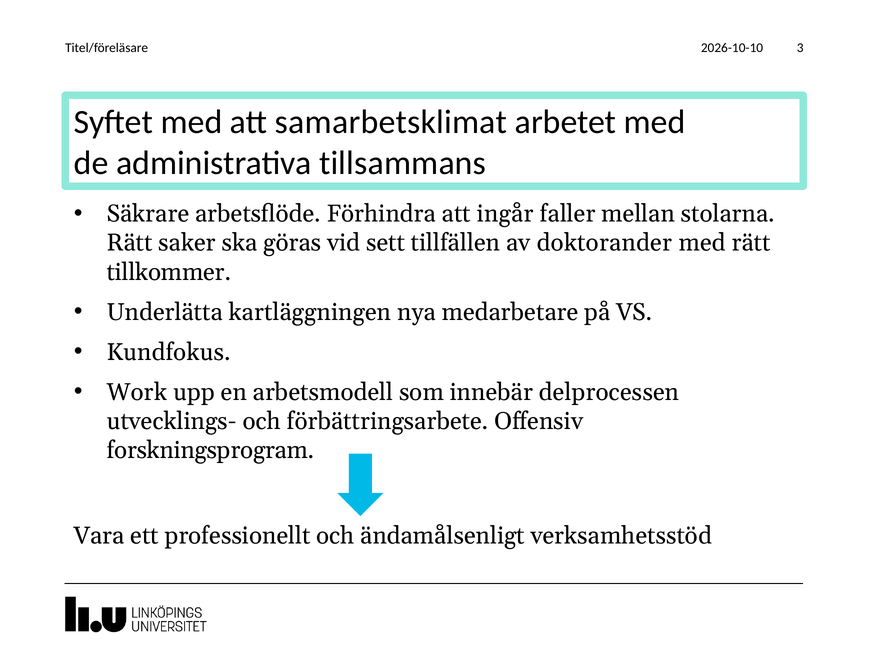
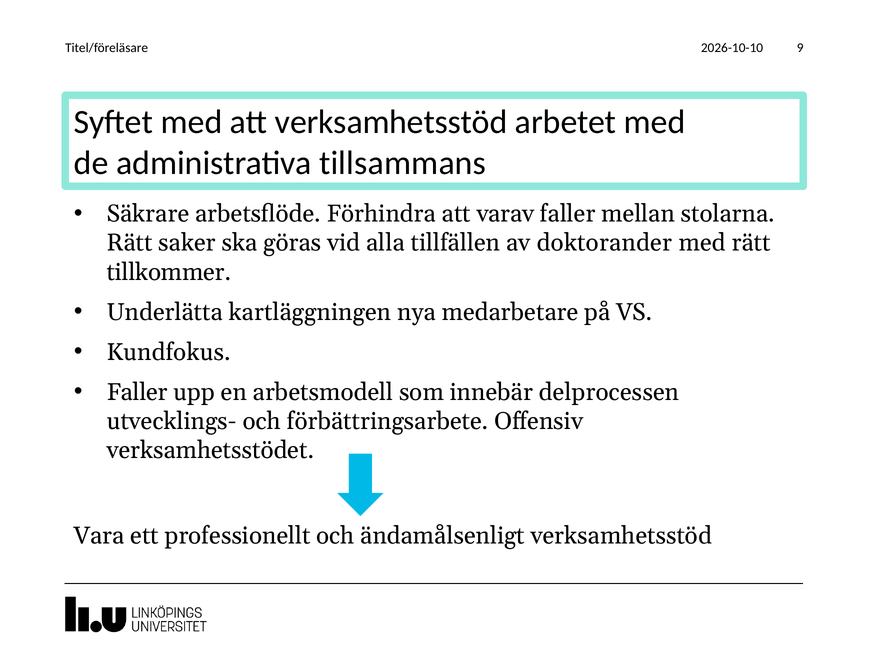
3: 3 -> 9
att samarbetsklimat: samarbetsklimat -> verksamhetsstöd
ingår: ingår -> varav
sett: sett -> alla
Work at (137, 392): Work -> Faller
forskningsprogram: forskningsprogram -> verksamhetsstödet
